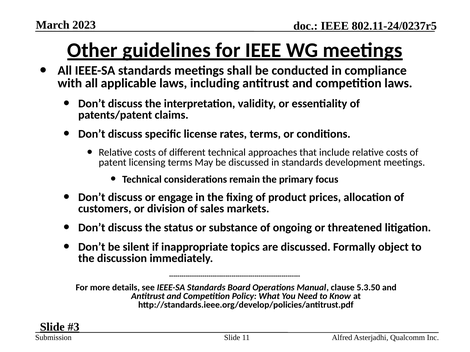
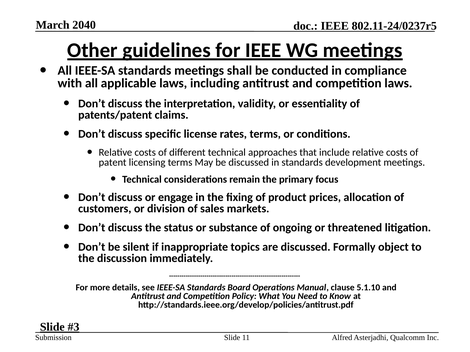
2023: 2023 -> 2040
5.3.50: 5.3.50 -> 5.1.10
